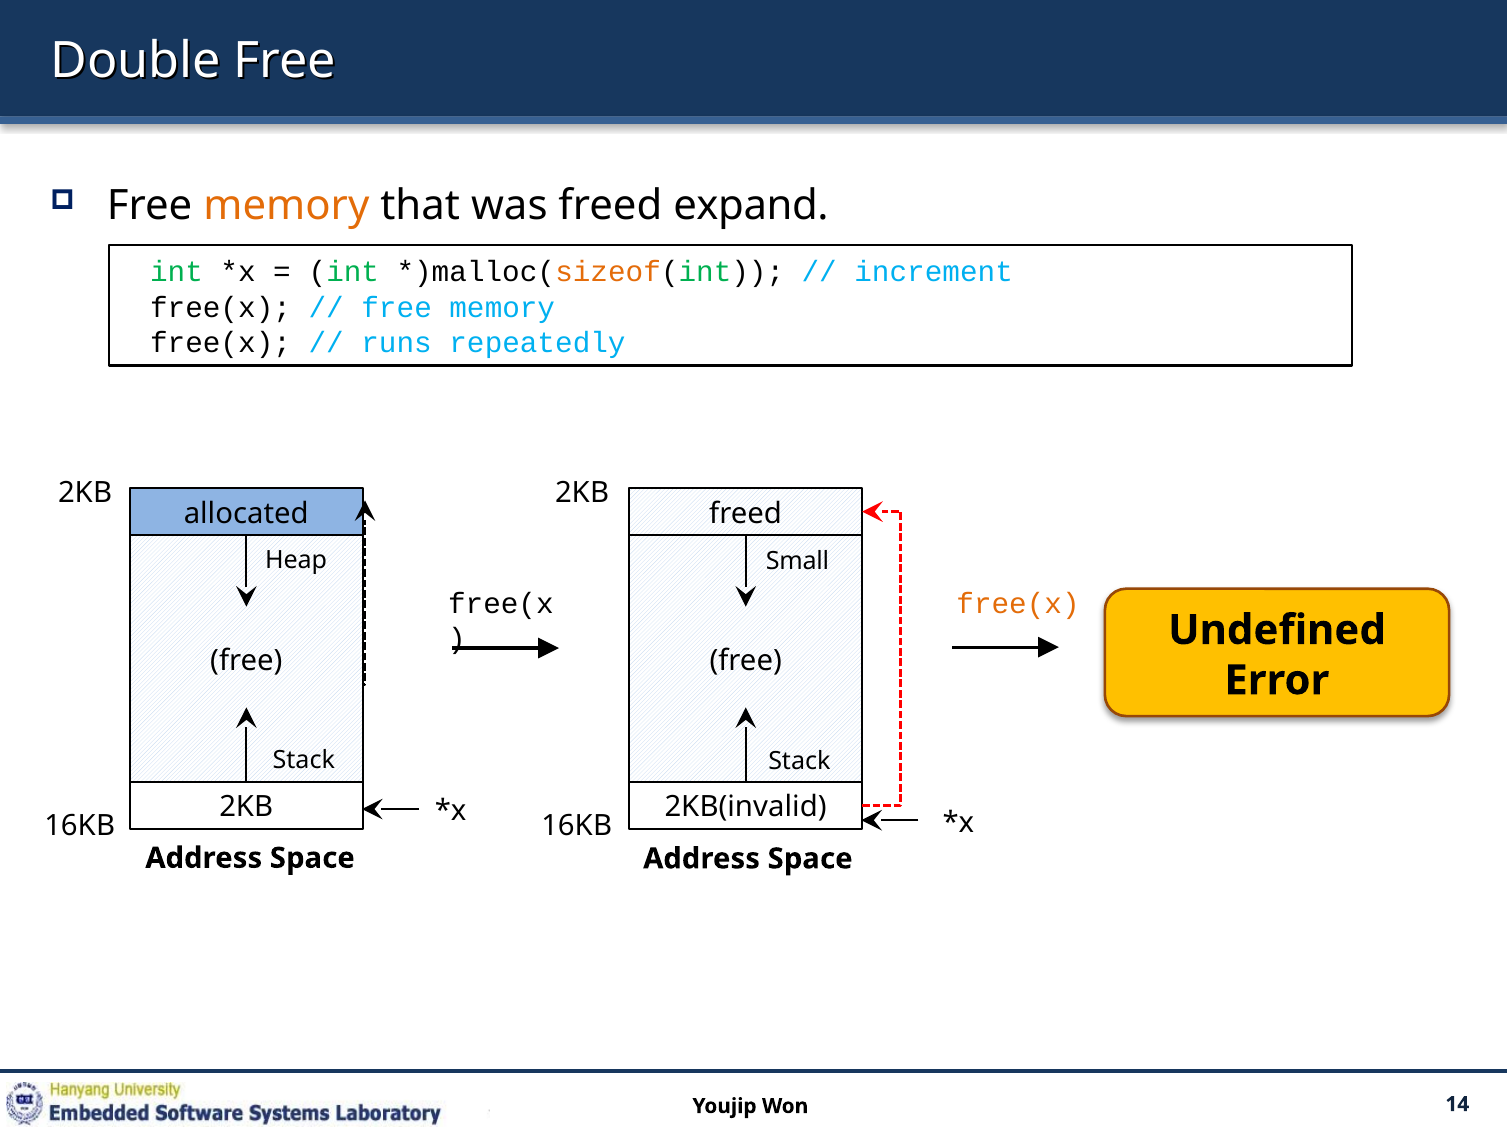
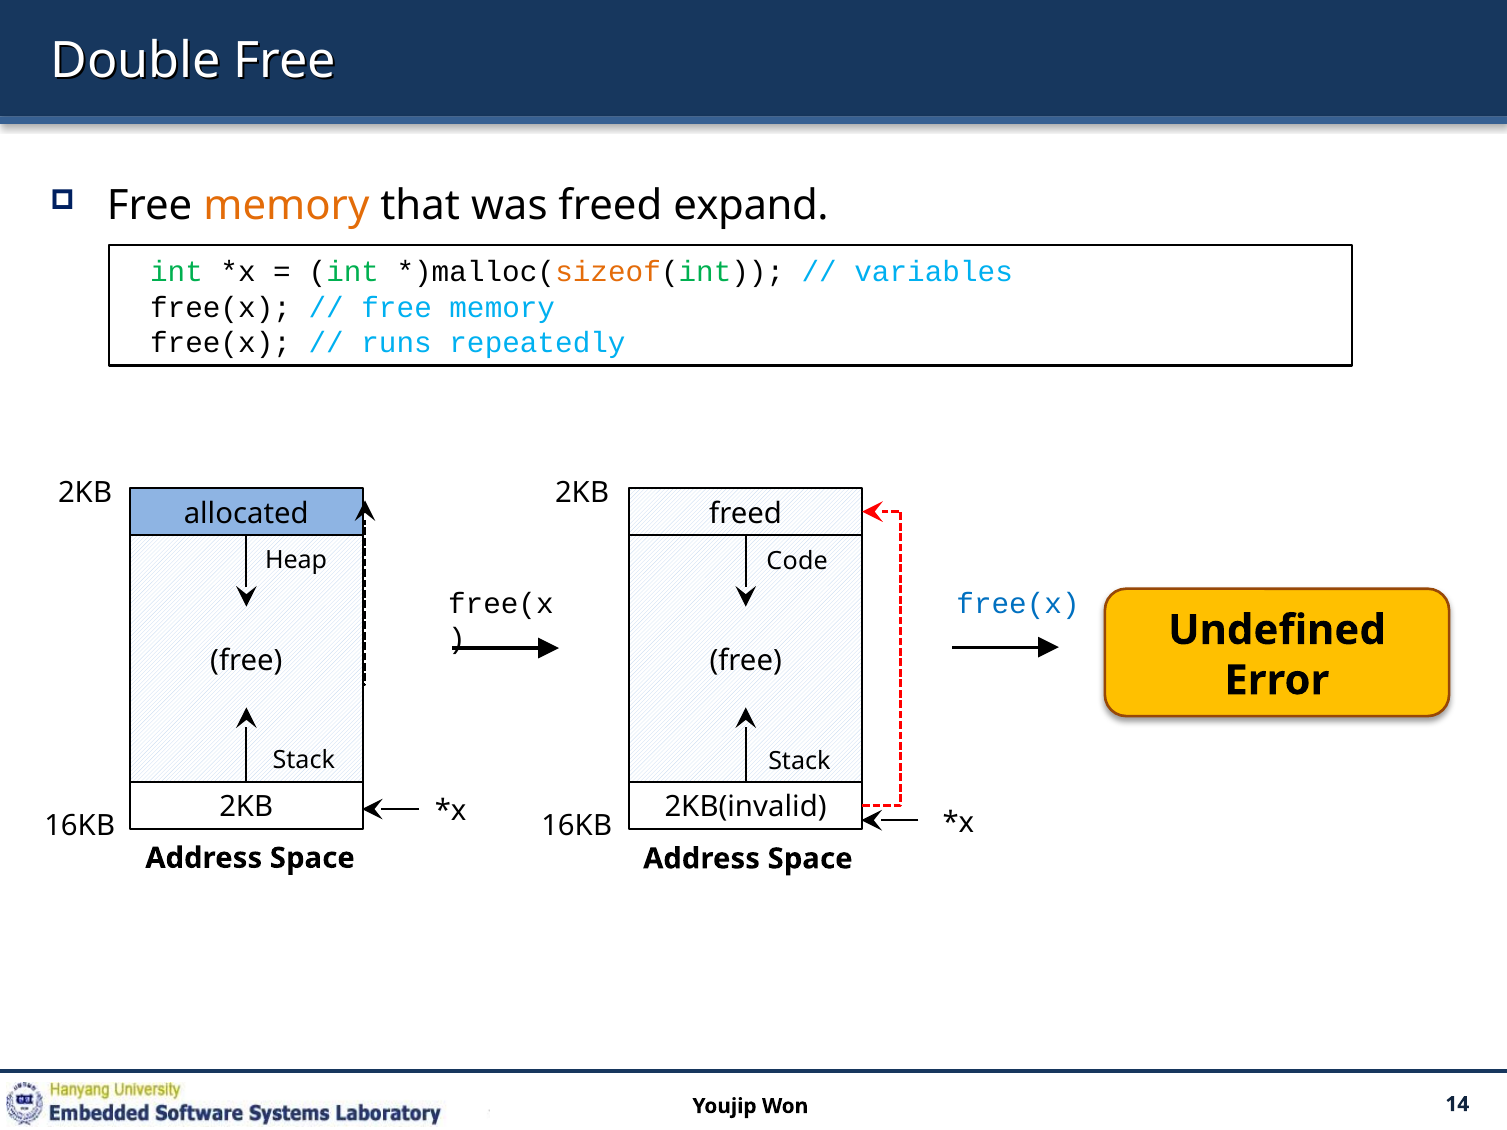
increment: increment -> variables
Small: Small -> Code
free(x at (1018, 604) colour: orange -> blue
